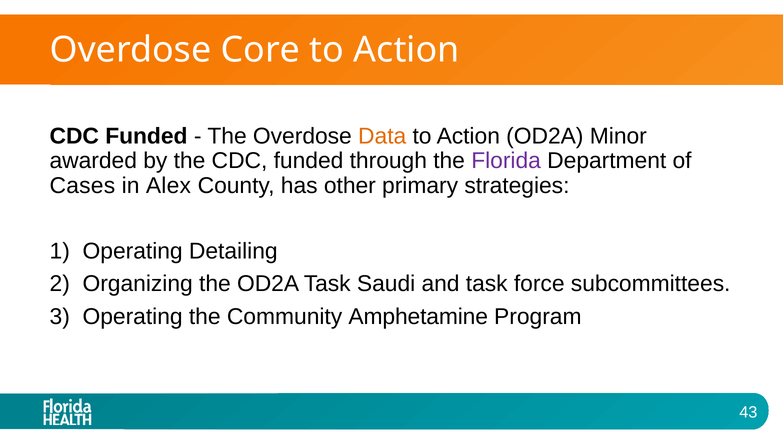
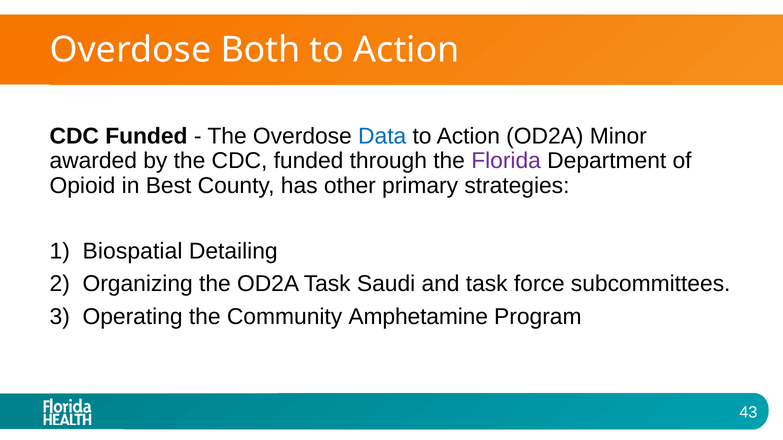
Core: Core -> Both
Data colour: orange -> blue
Cases: Cases -> Opioid
Alex: Alex -> Best
Operating at (133, 251): Operating -> Biospatial
